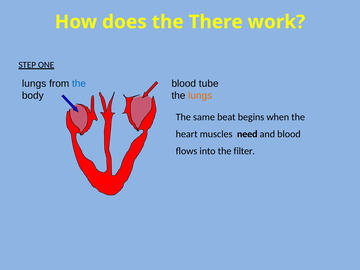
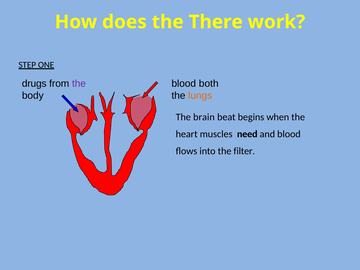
lungs at (34, 83): lungs -> drugs
the at (79, 83) colour: blue -> purple
tube: tube -> both
same: same -> brain
